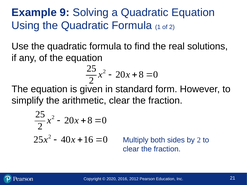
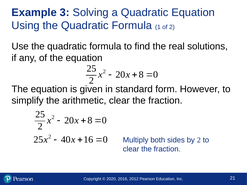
9: 9 -> 3
